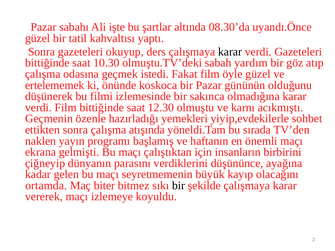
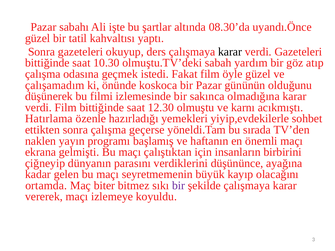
ertelememek: ertelememek -> çalışamadım
Geçmenin: Geçmenin -> Hatırlama
atışında: atışında -> geçerse
bir at (179, 186) colour: black -> purple
